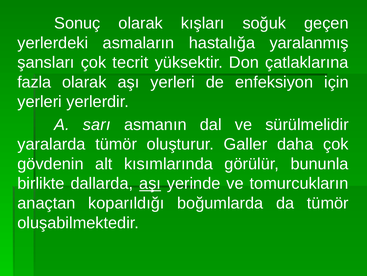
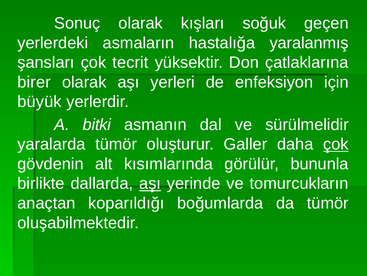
fazla: fazla -> birer
yerleri at (40, 102): yerleri -> büyük
sarı: sarı -> bitki
çok at (336, 144) underline: none -> present
